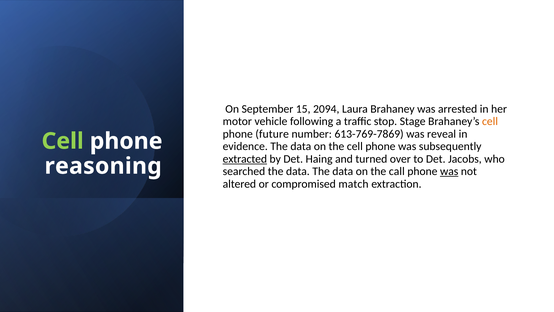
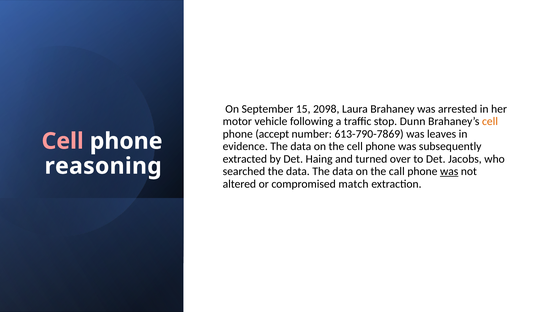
2094: 2094 -> 2098
Stage: Stage -> Dunn
future: future -> accept
613-769-7869: 613-769-7869 -> 613-790-7869
reveal: reveal -> leaves
Cell at (63, 141) colour: light green -> pink
extracted underline: present -> none
